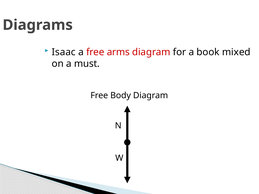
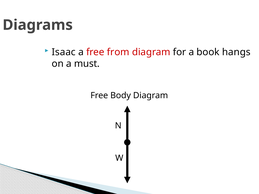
arms: arms -> from
mixed: mixed -> hangs
